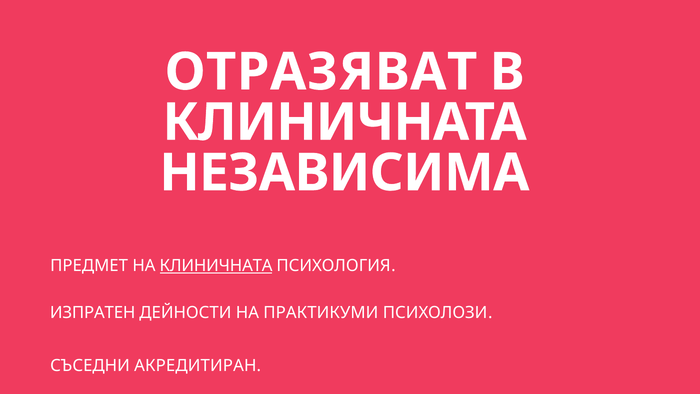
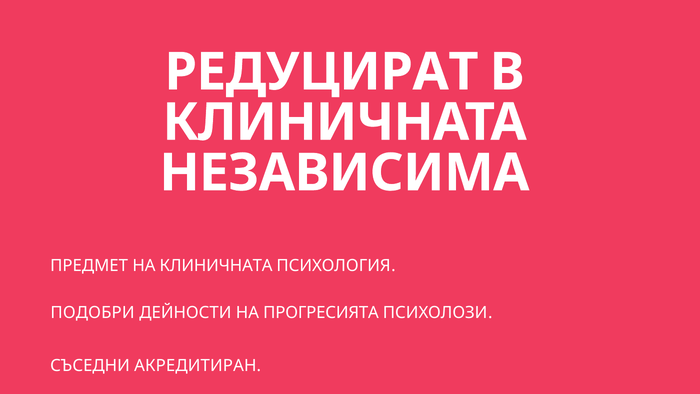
ОТРАЗЯВАТ: ОТРАЗЯВАТ -> РЕДУЦИРАТ
КЛИНИЧНАТА at (216, 266) underline: present -> none
ИЗПРАТЕН: ИЗПРАТЕН -> ПОДОБРИ
ПРАКТИКУМИ: ПРАКТИКУМИ -> ПРОГРЕСИЯТА
